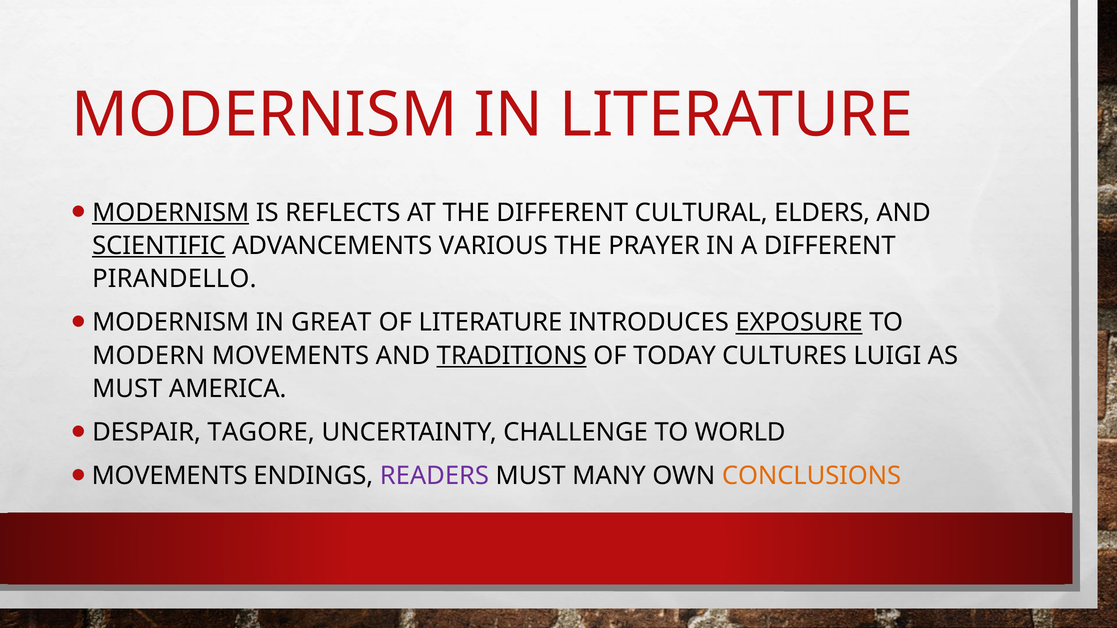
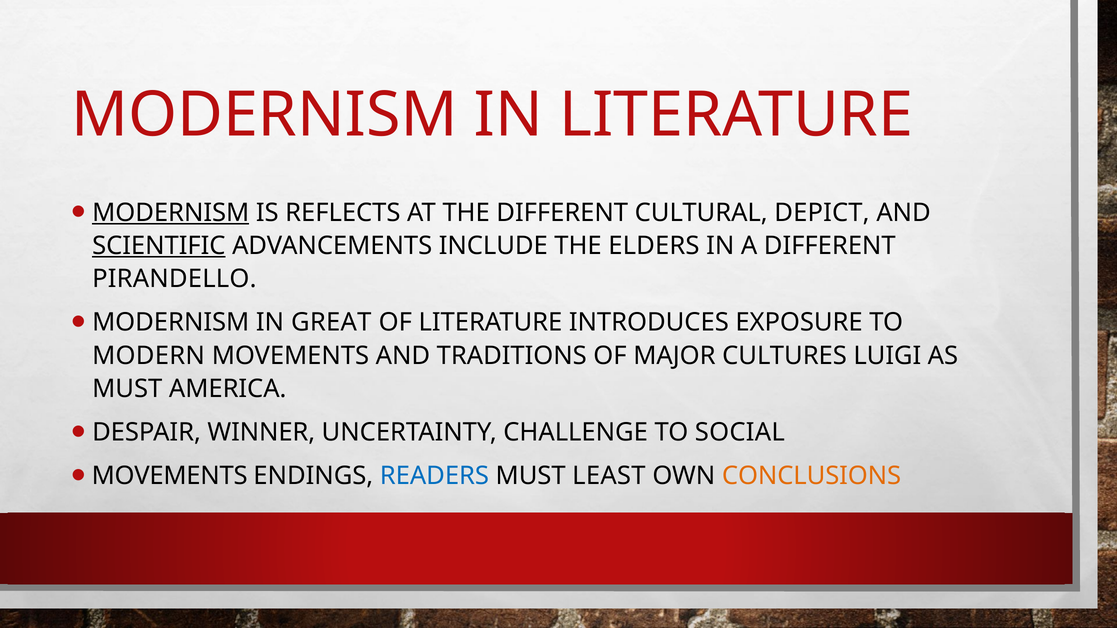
ELDERS: ELDERS -> DEPICT
VARIOUS: VARIOUS -> INCLUDE
PRAYER: PRAYER -> ELDERS
EXPOSURE underline: present -> none
TRADITIONS underline: present -> none
TODAY: TODAY -> MAJOR
TAGORE: TAGORE -> WINNER
WORLD: WORLD -> SOCIAL
READERS colour: purple -> blue
MANY: MANY -> LEAST
